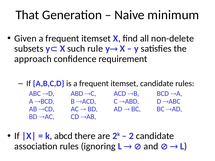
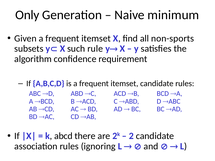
That: That -> Only
non-delete: non-delete -> non-sports
approach: approach -> algorithm
